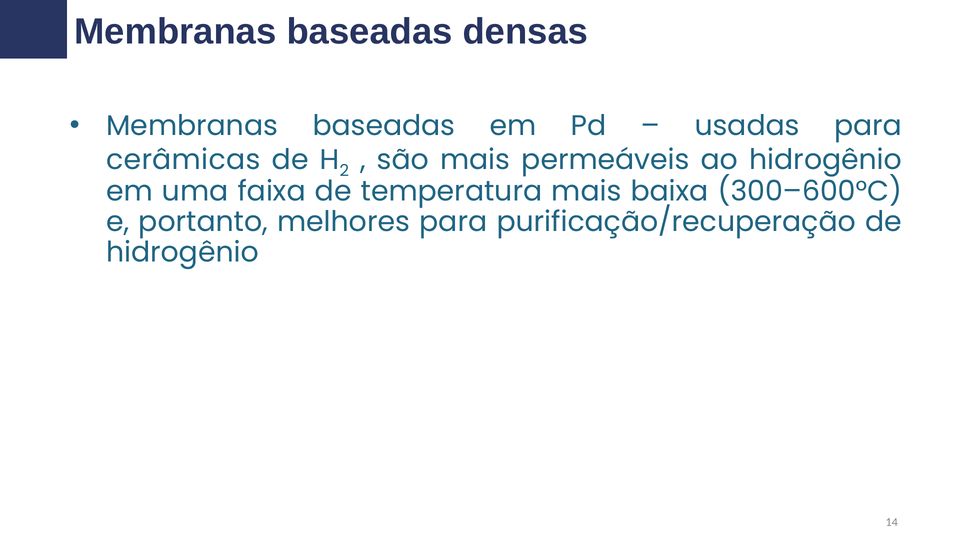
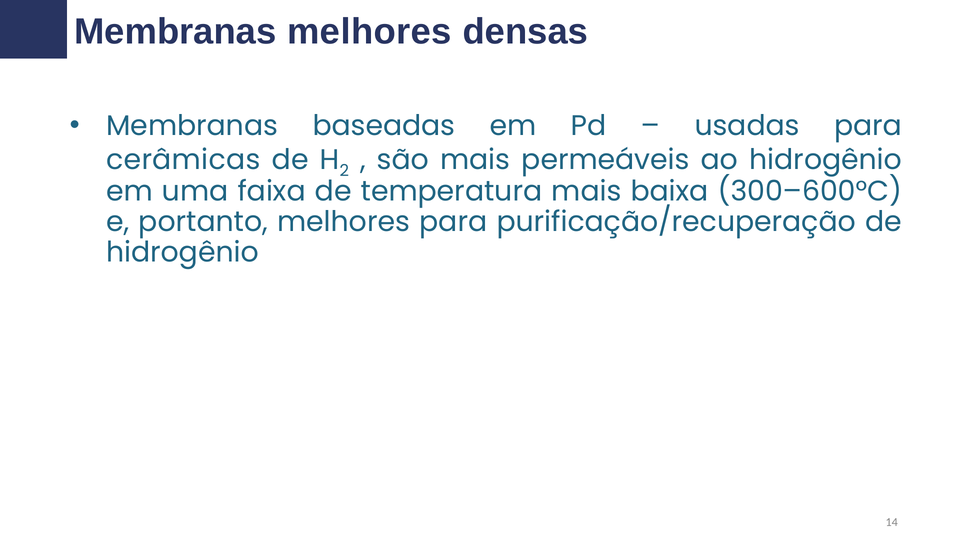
baseadas at (370, 32): baseadas -> melhores
